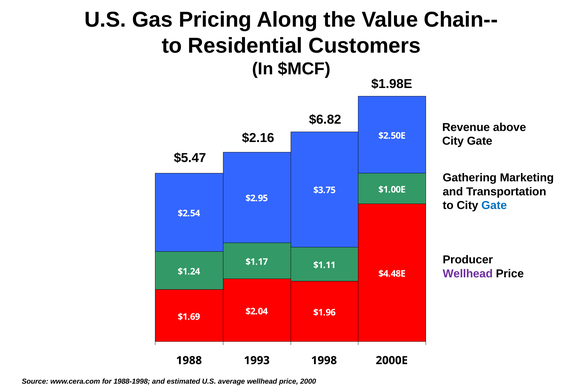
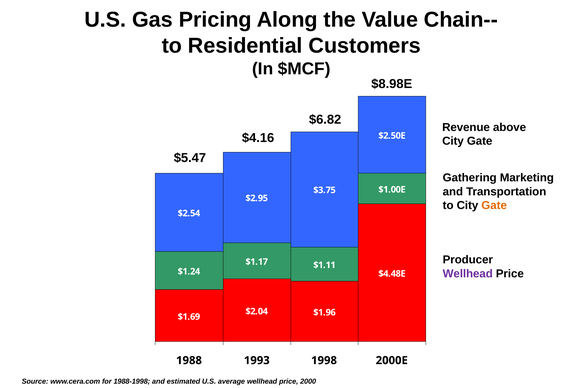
$1.98E: $1.98E -> $8.98E
$2.16: $2.16 -> $4.16
Gate at (494, 205) colour: blue -> orange
